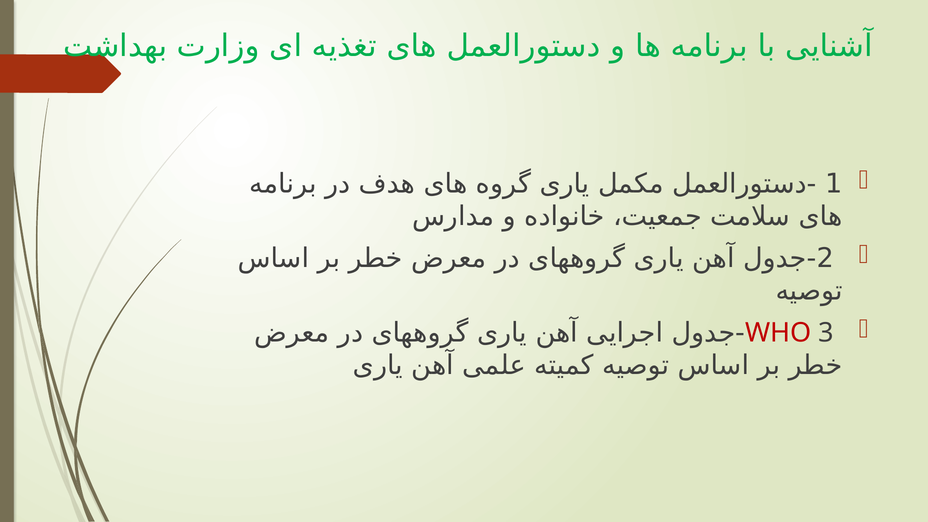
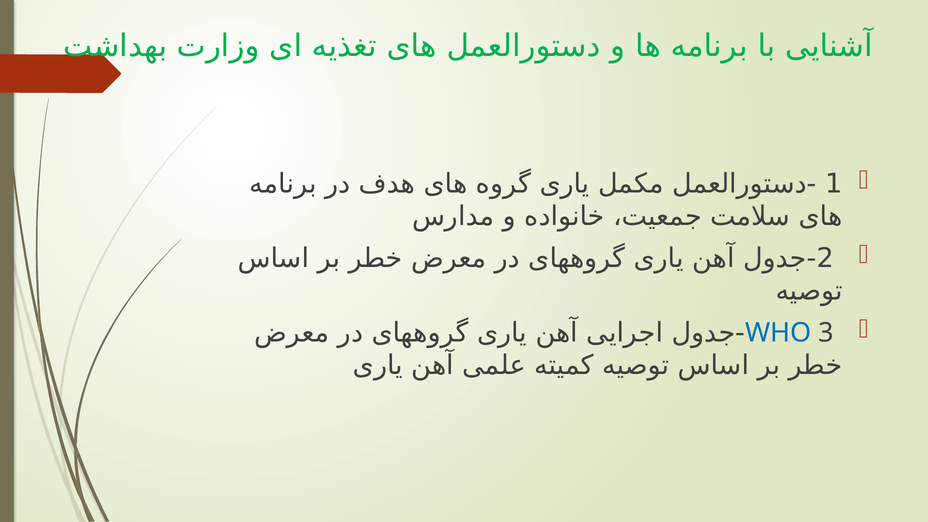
WHO colour: red -> blue
